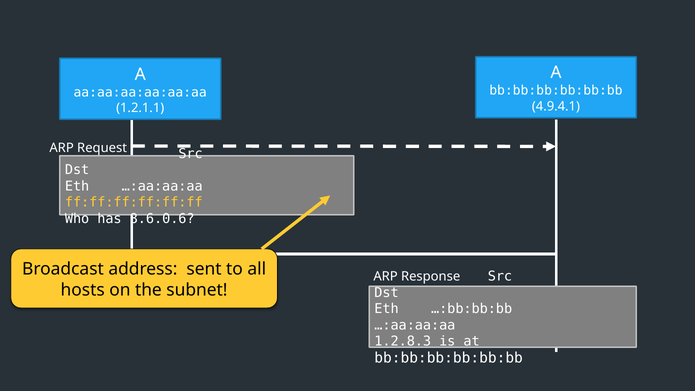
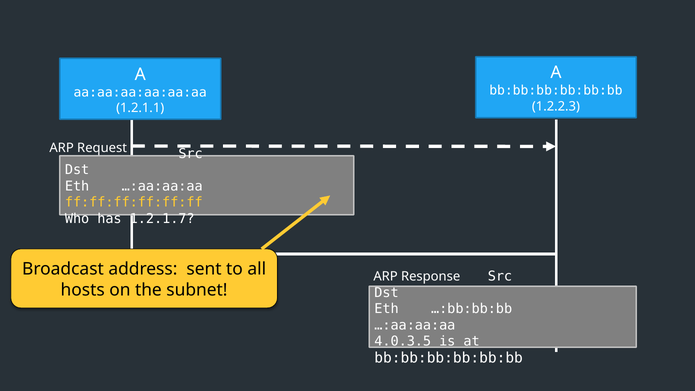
4.9.4.1: 4.9.4.1 -> 1.2.2.3
8.6.0.6: 8.6.0.6 -> 1.2.1.7
1.2.8.3: 1.2.8.3 -> 4.0.3.5
